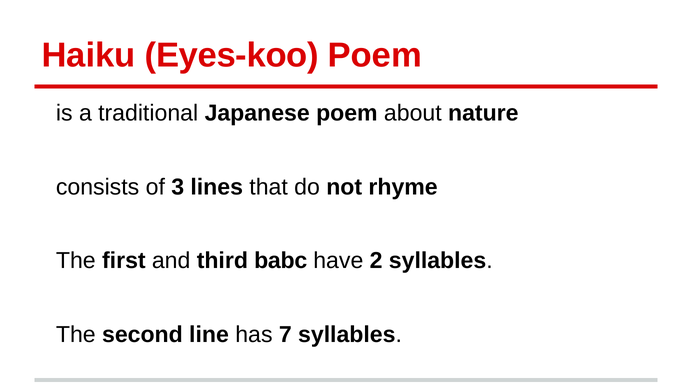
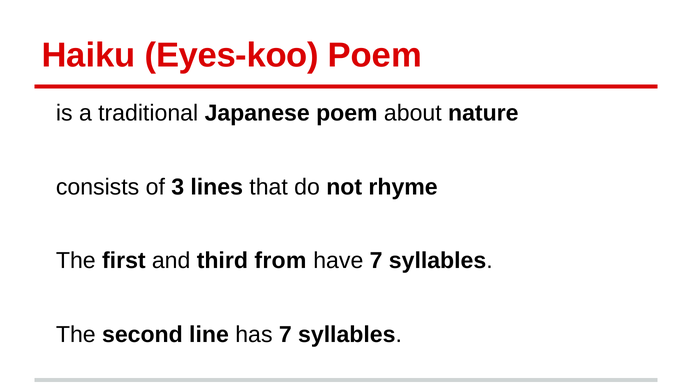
babc: babc -> from
have 2: 2 -> 7
